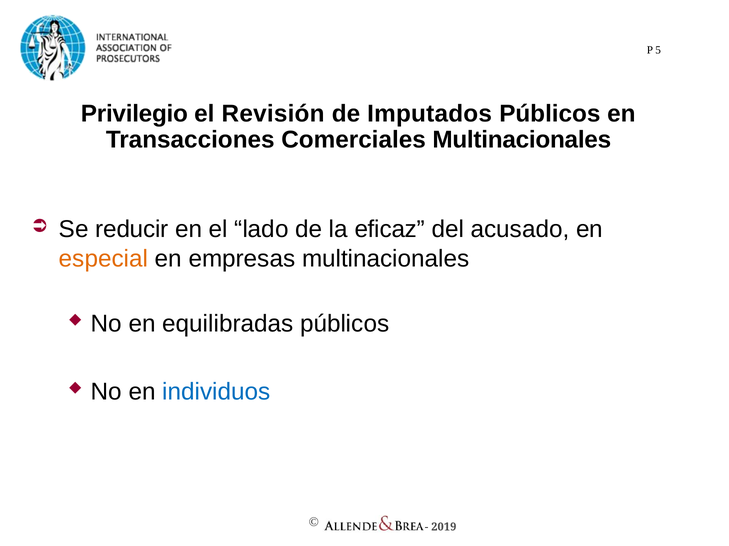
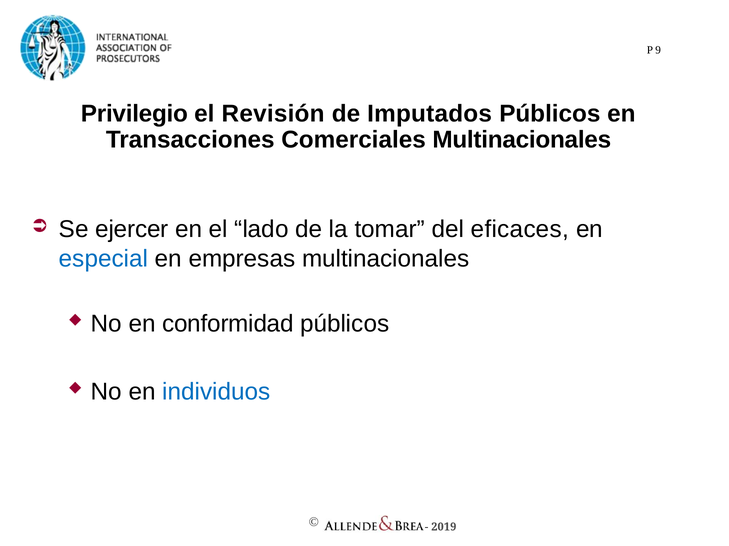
5: 5 -> 9
reducir: reducir -> ejercer
eficaz: eficaz -> tomar
acusado: acusado -> eficaces
especial colour: orange -> blue
equilibradas: equilibradas -> conformidad
